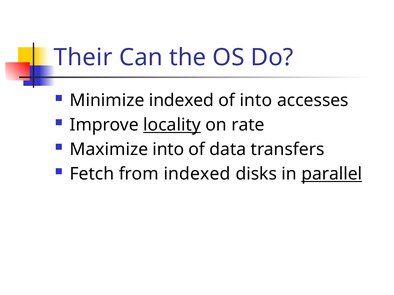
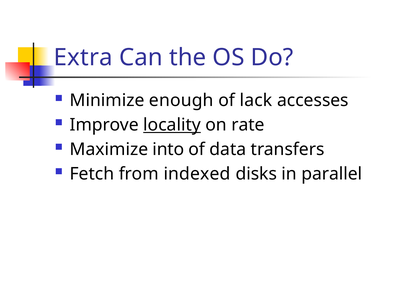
Their: Their -> Extra
Minimize indexed: indexed -> enough
of into: into -> lack
parallel underline: present -> none
